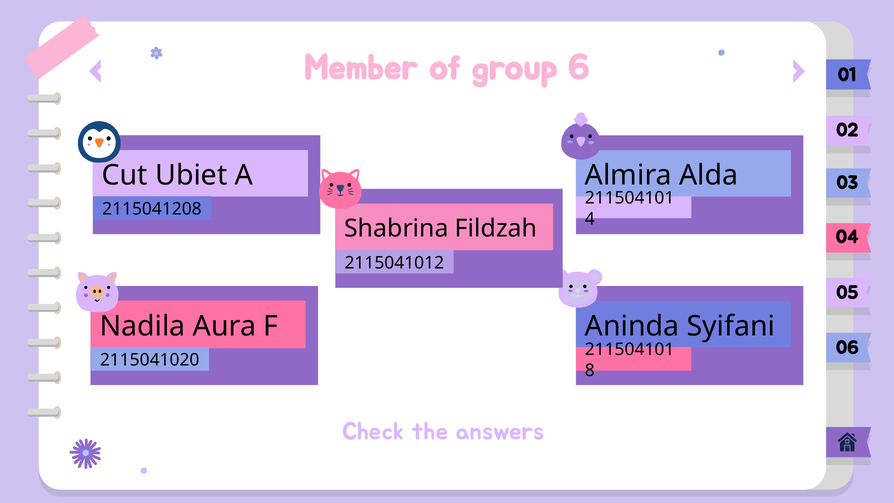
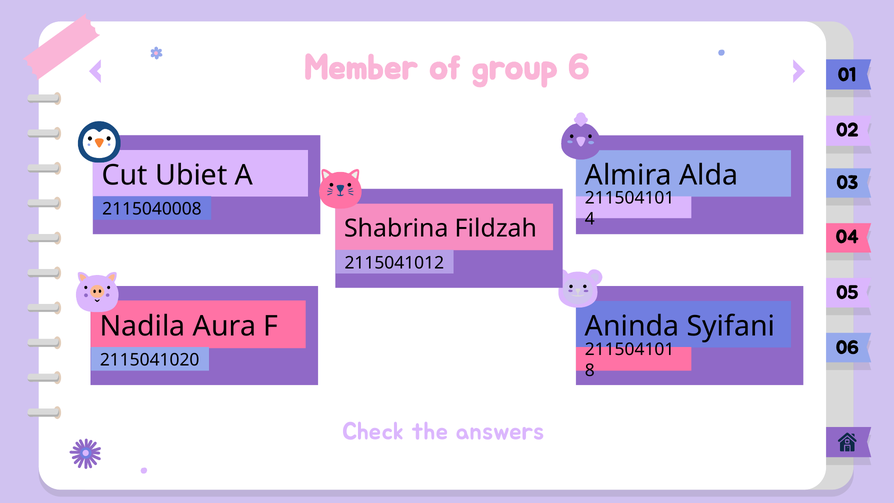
2115041208: 2115041208 -> 2115040008
